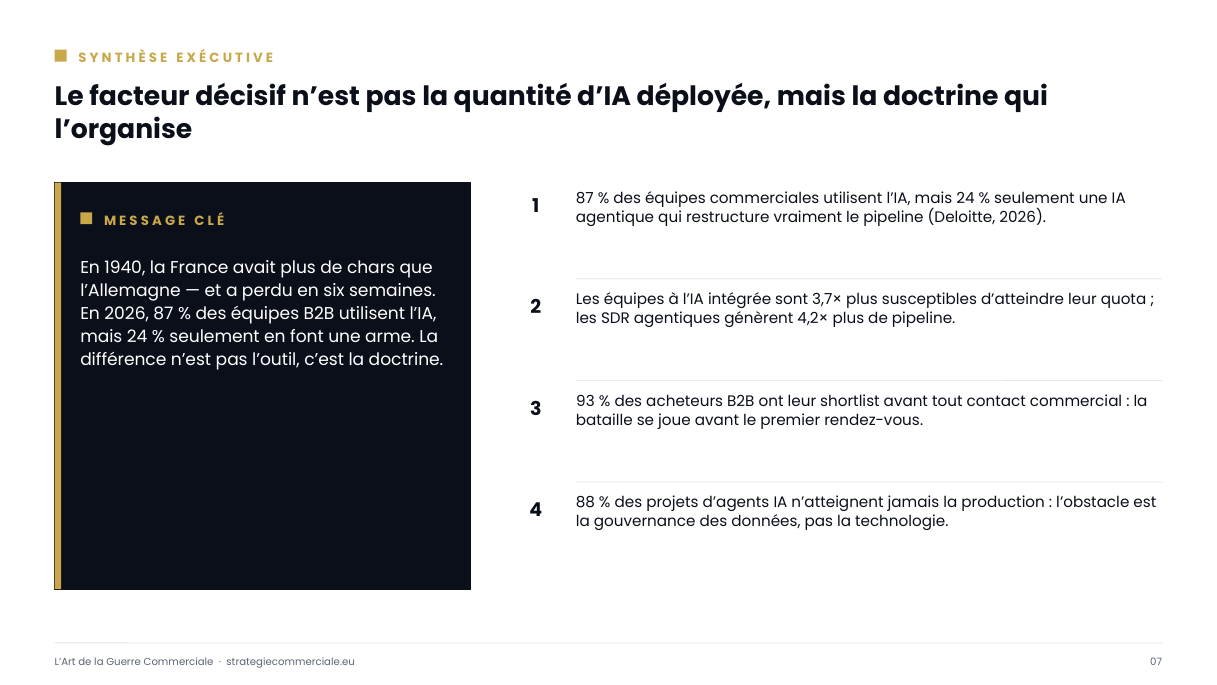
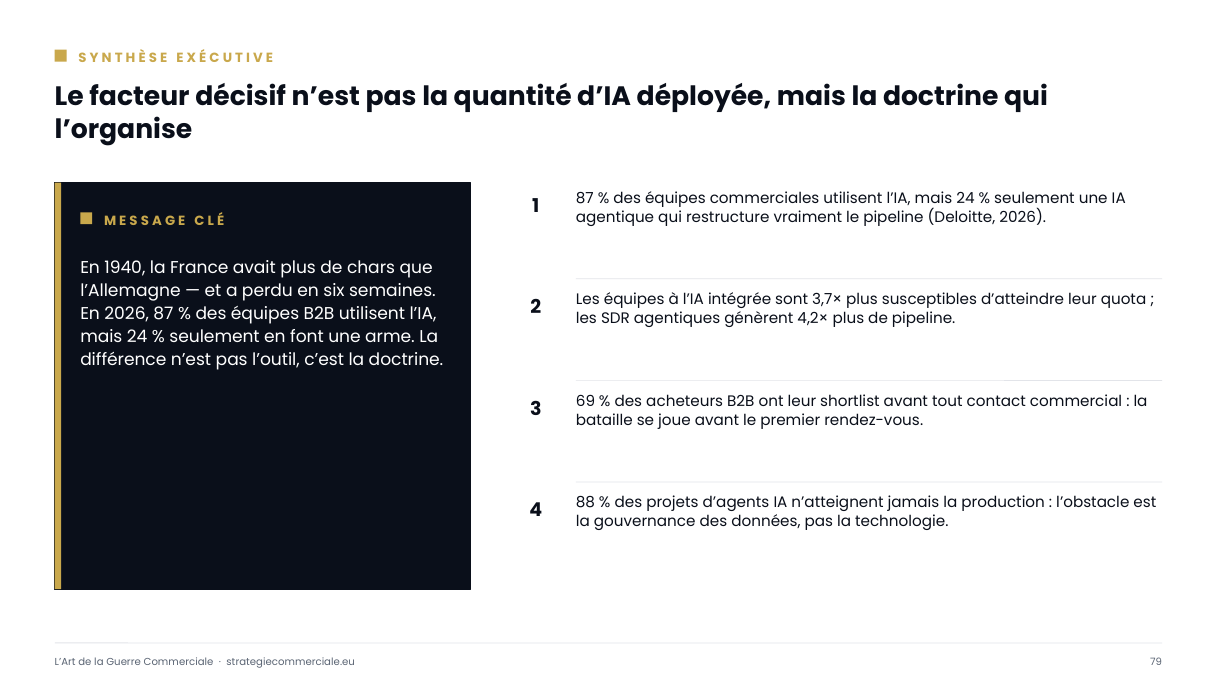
93: 93 -> 69
07: 07 -> 79
